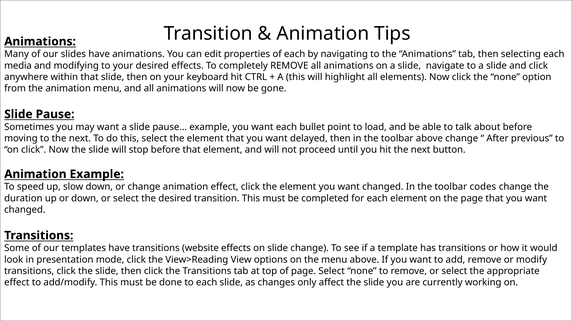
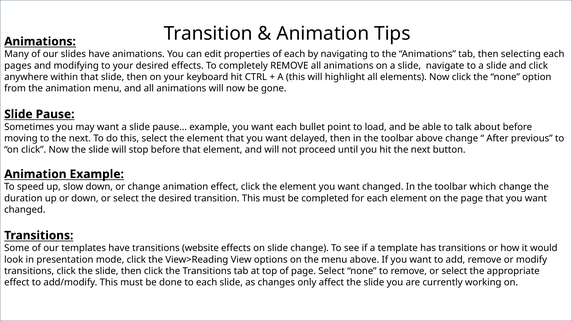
media: media -> pages
codes: codes -> which
